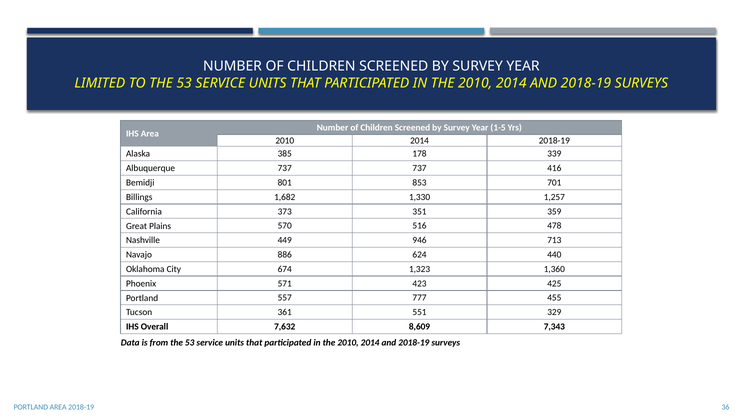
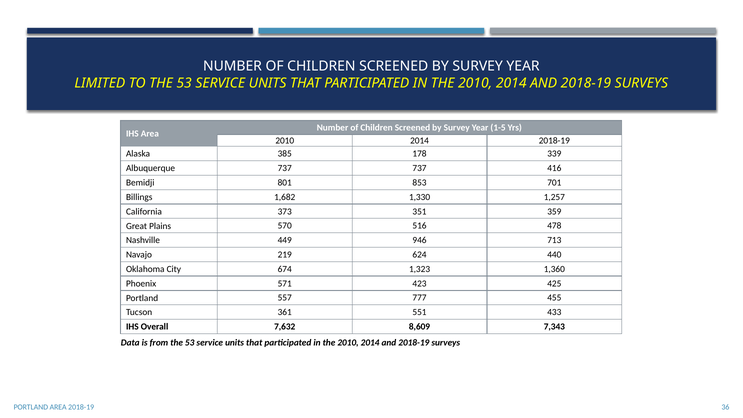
886: 886 -> 219
329: 329 -> 433
